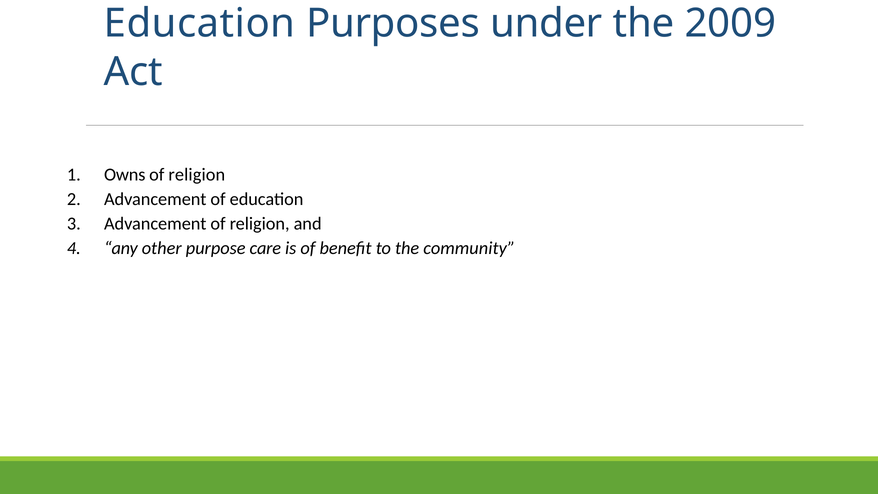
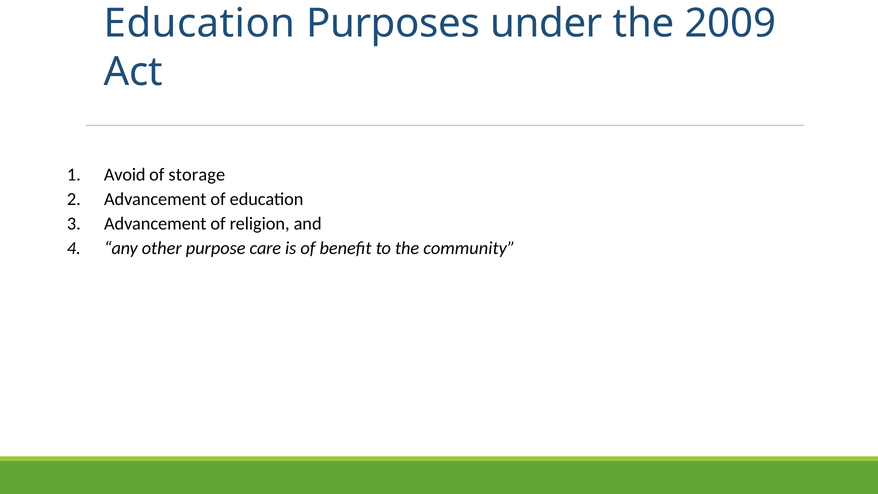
Owns: Owns -> Avoid
religion at (197, 175): religion -> storage
